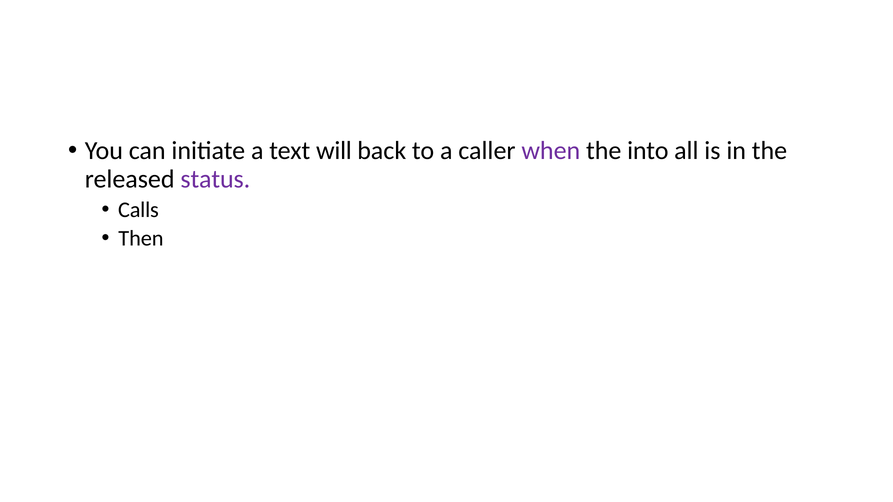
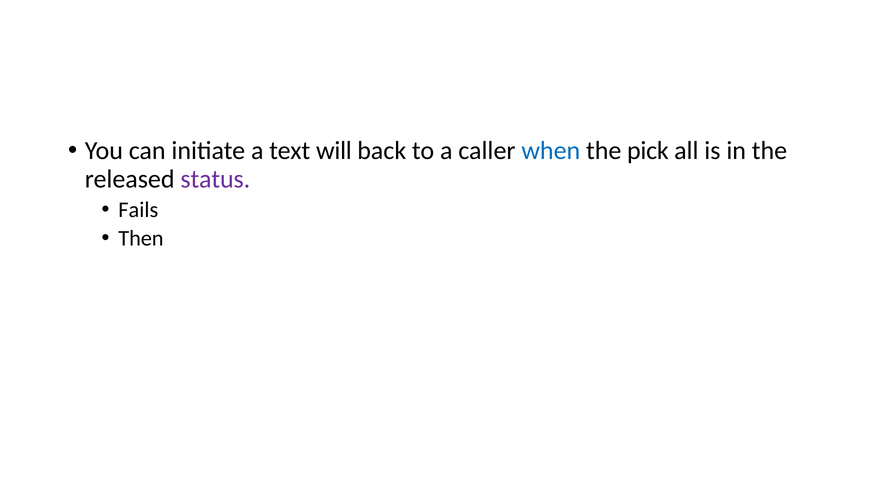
when colour: purple -> blue
into: into -> pick
Calls: Calls -> Fails
